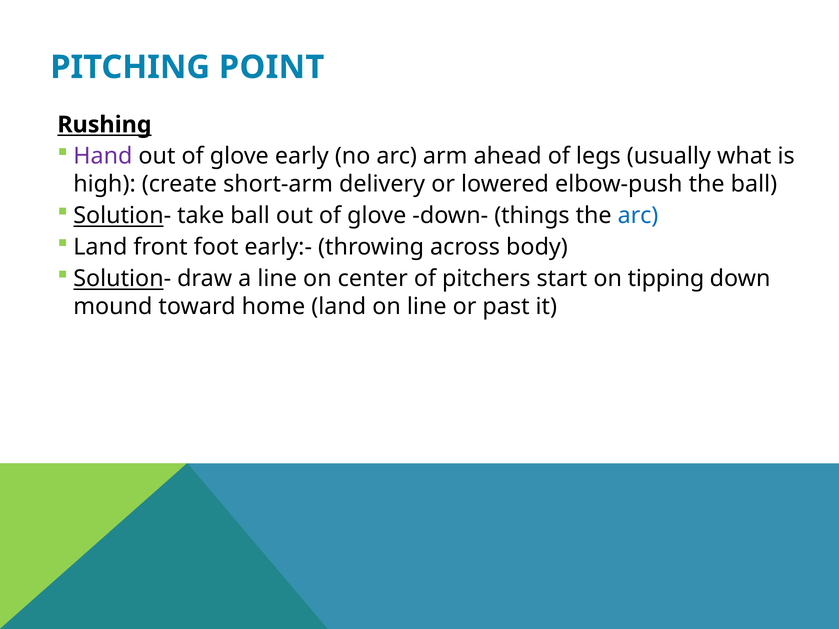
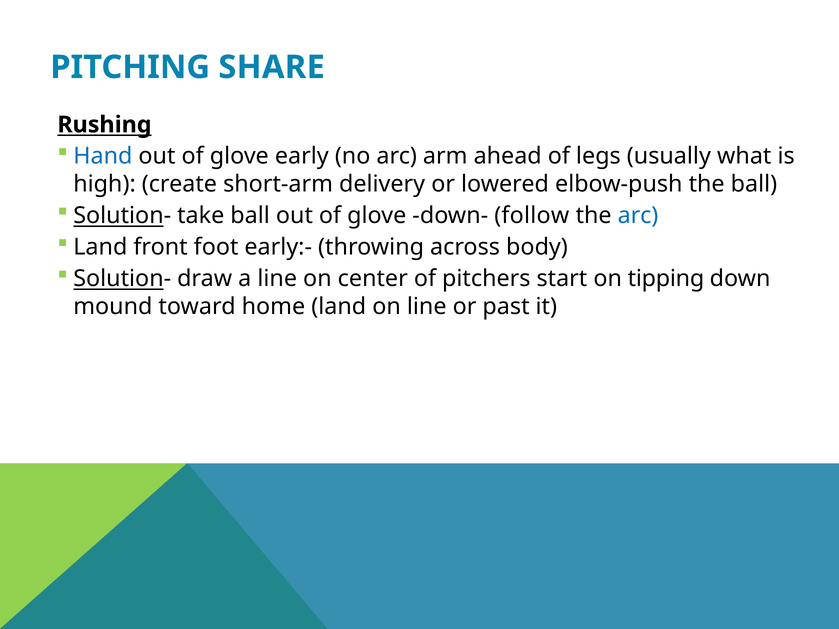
POINT: POINT -> SHARE
Hand colour: purple -> blue
things: things -> follow
